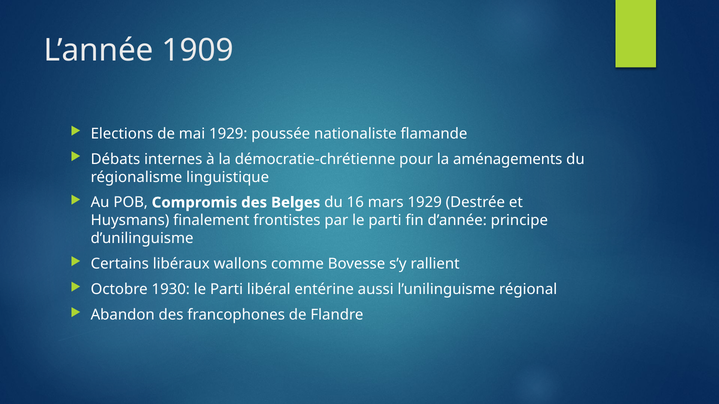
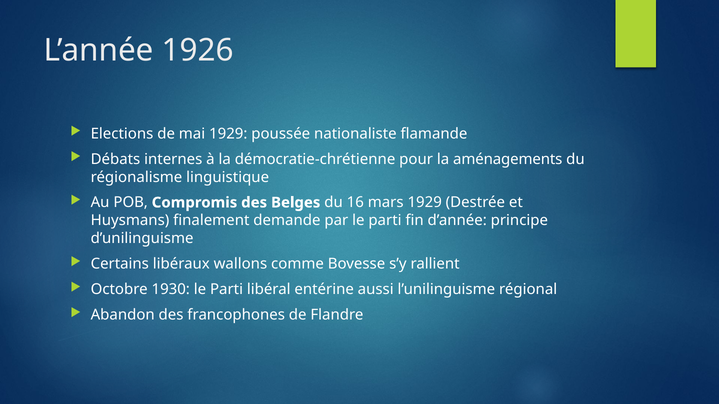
1909: 1909 -> 1926
frontistes: frontistes -> demande
